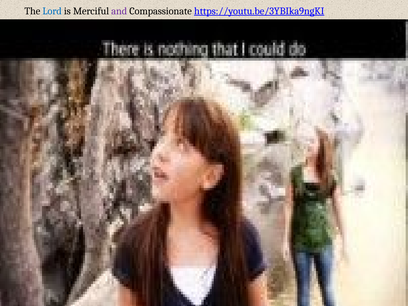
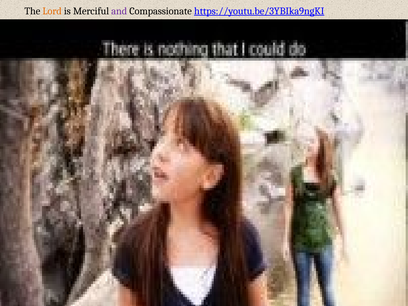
Lord colour: blue -> orange
